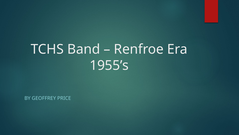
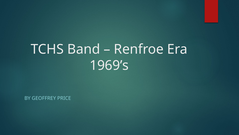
1955’s: 1955’s -> 1969’s
